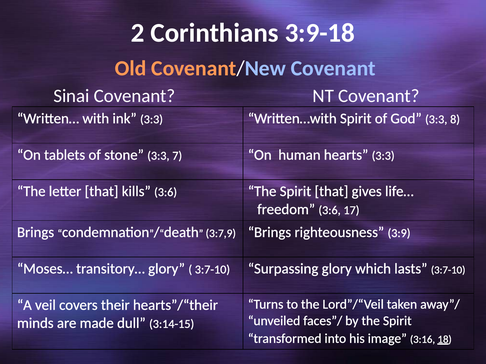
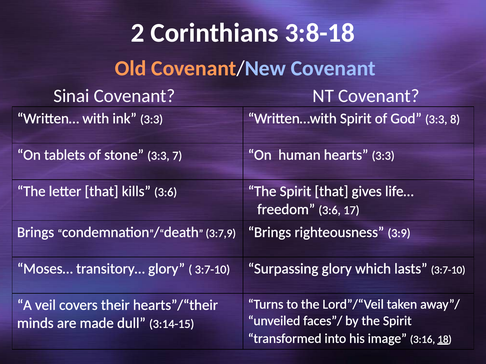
3:9-18: 3:9-18 -> 3:8-18
